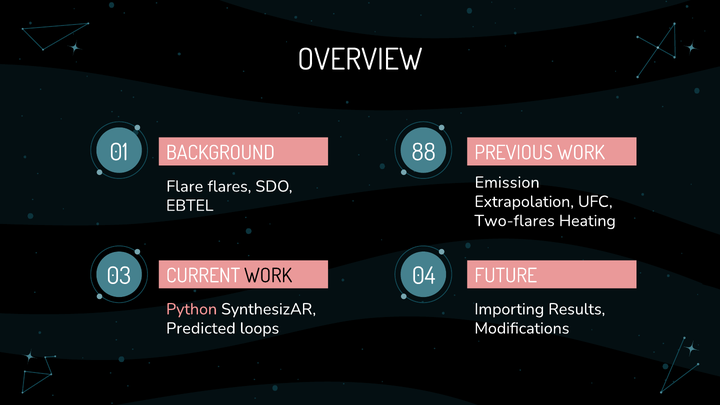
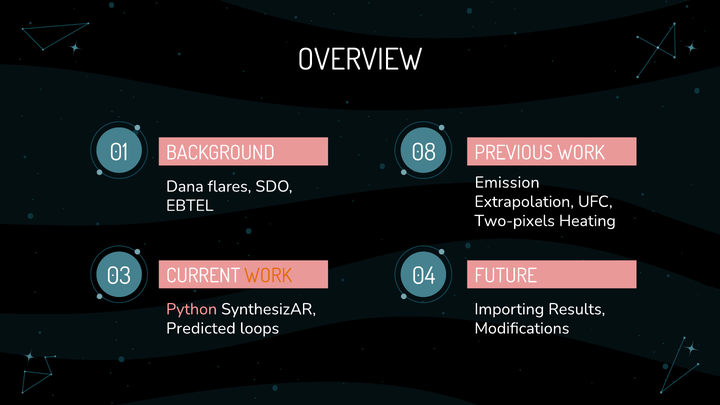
88: 88 -> 08
Flare: Flare -> Dana
Two-flares: Two-flares -> Two-pixels
WORK at (268, 276) colour: black -> orange
